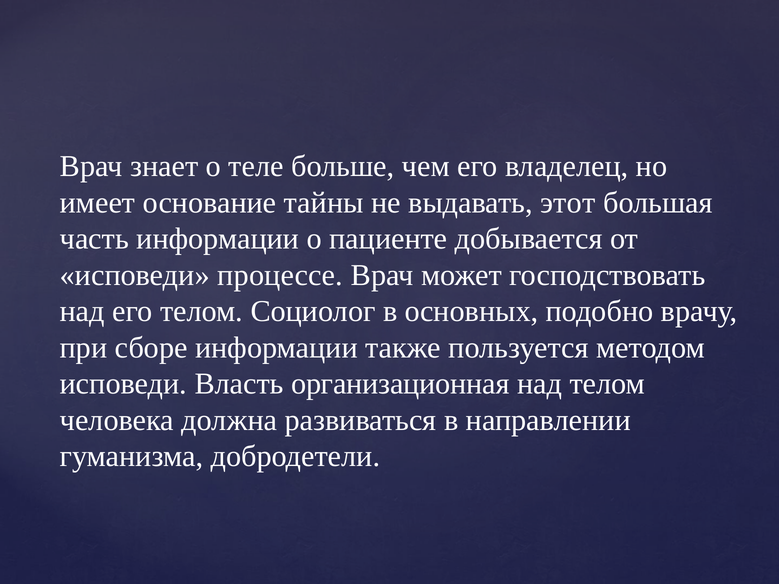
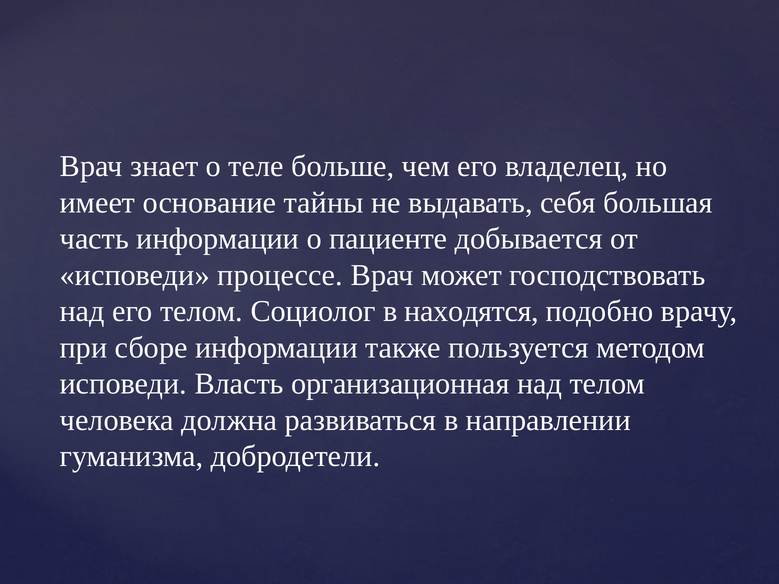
этот: этот -> себя
основных: основных -> находятся
